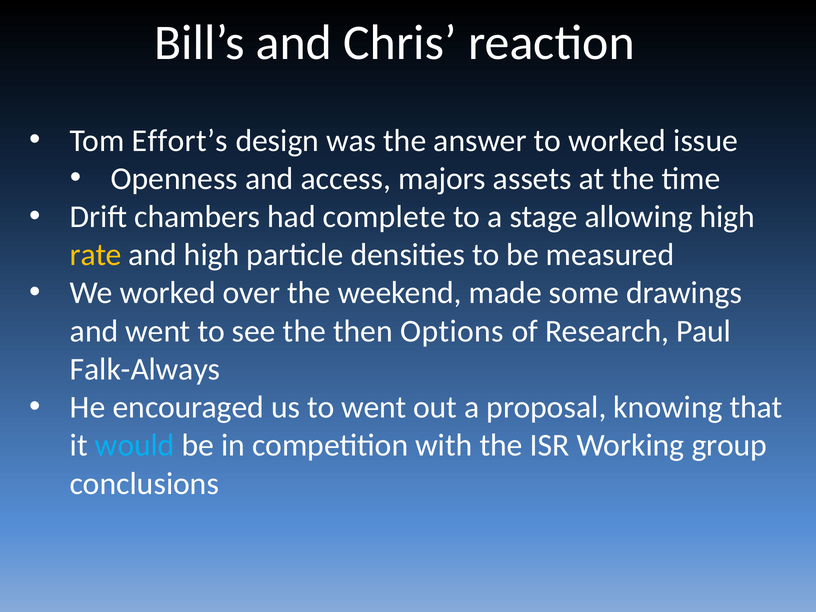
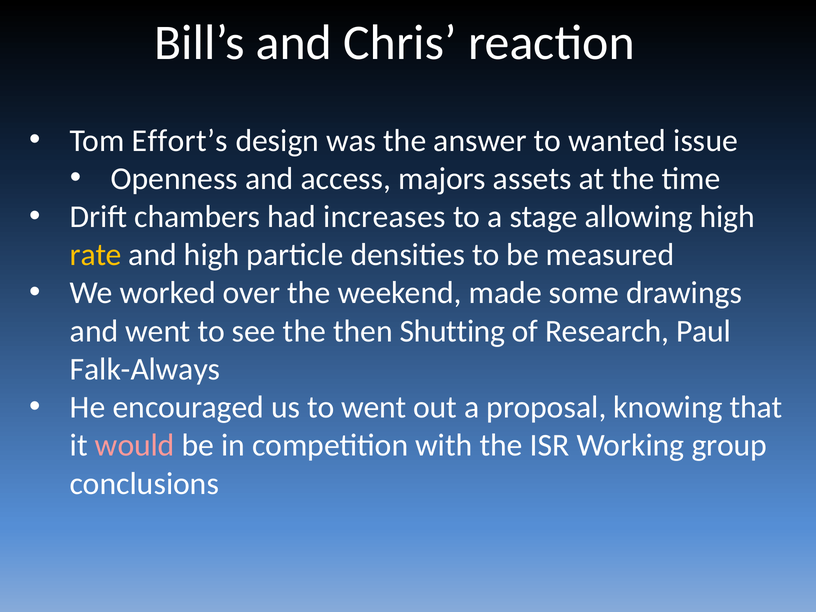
to worked: worked -> wanted
complete: complete -> increases
Options: Options -> Shutting
would colour: light blue -> pink
